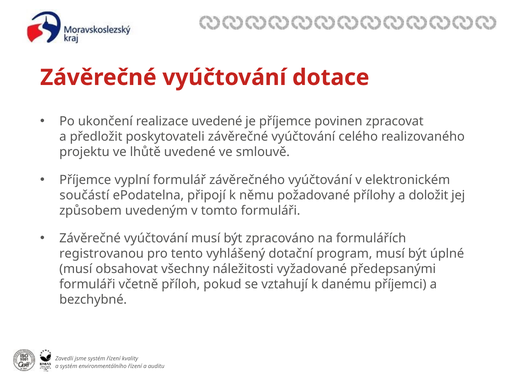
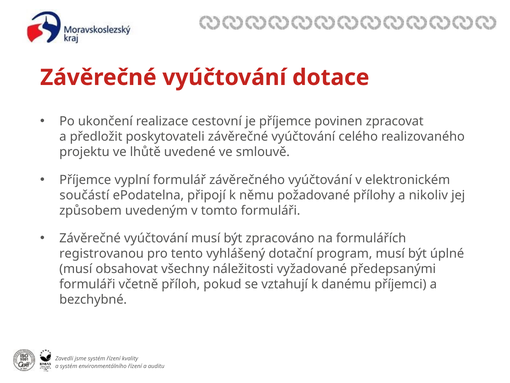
realizace uvedené: uvedené -> cestovní
doložit: doložit -> nikoliv
